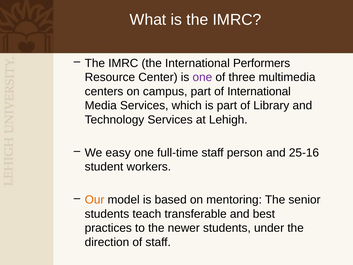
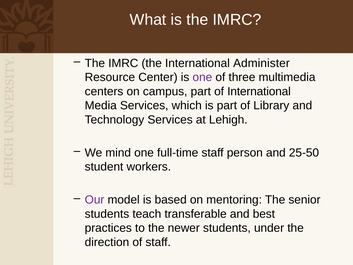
Performers: Performers -> Administer
easy: easy -> mind
25-16: 25-16 -> 25-50
Our colour: orange -> purple
